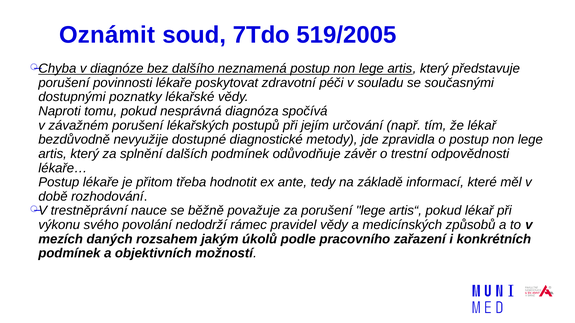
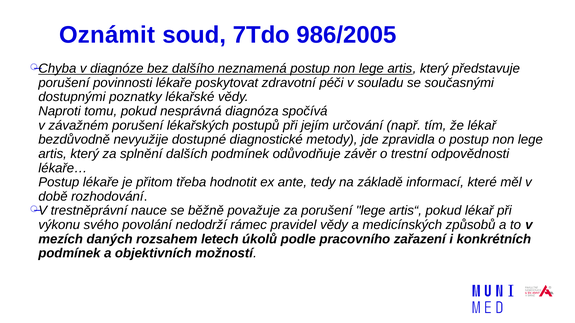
519/2005: 519/2005 -> 986/2005
jakým: jakým -> letech
